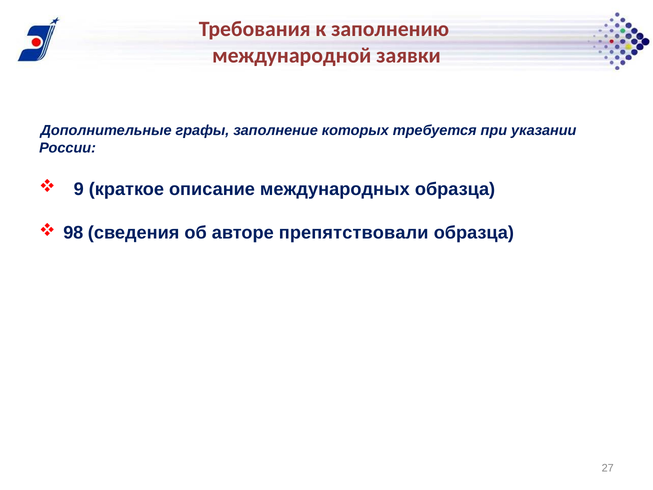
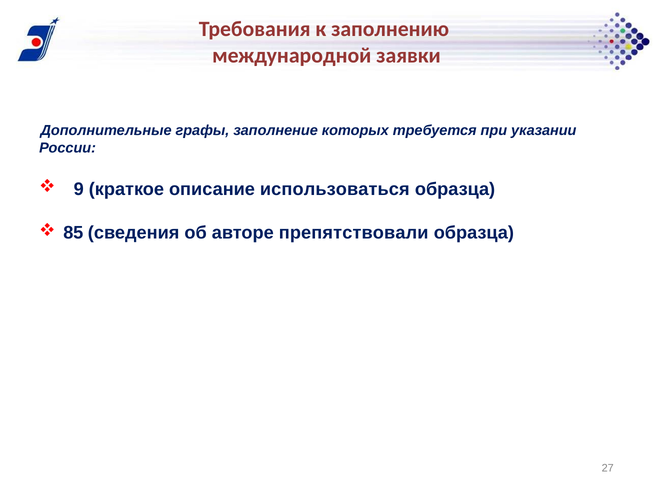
международных: международных -> использоваться
98: 98 -> 85
